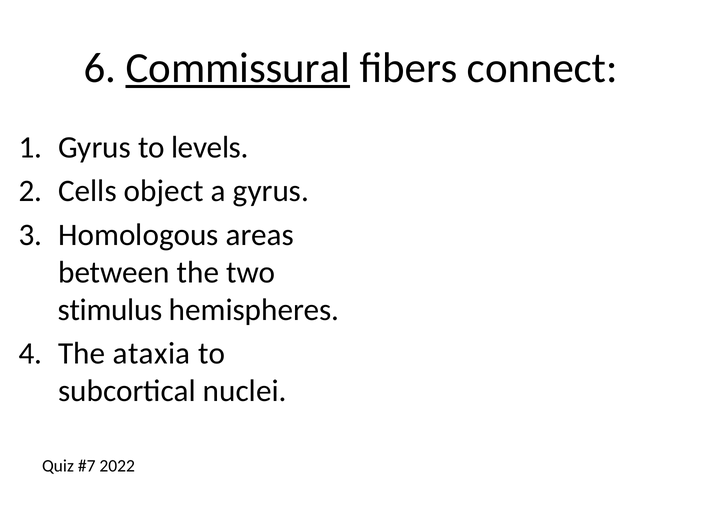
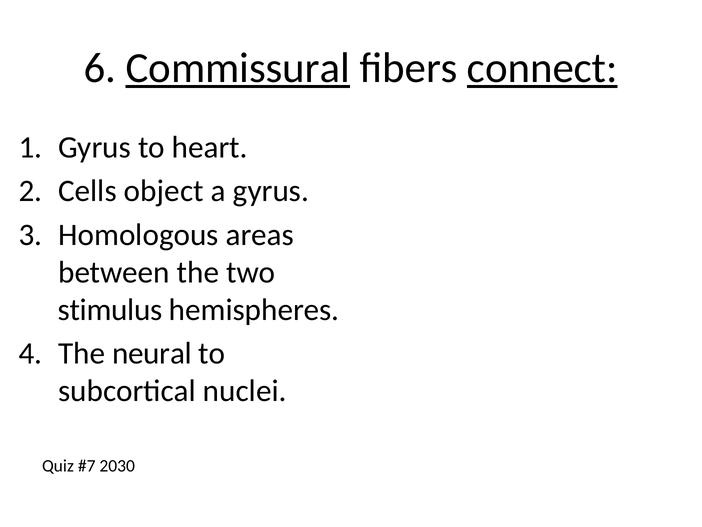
connect underline: none -> present
levels: levels -> heart
ataxia: ataxia -> neural
2022: 2022 -> 2030
